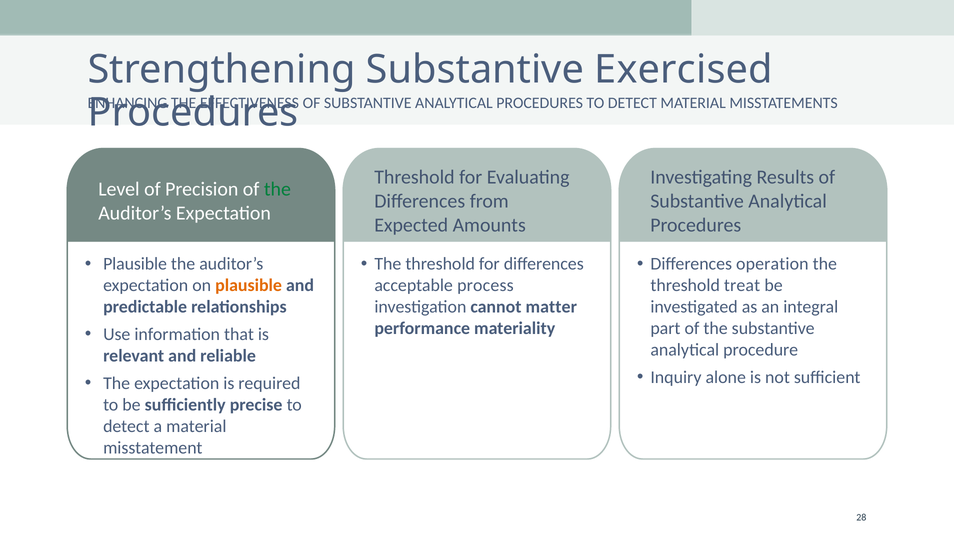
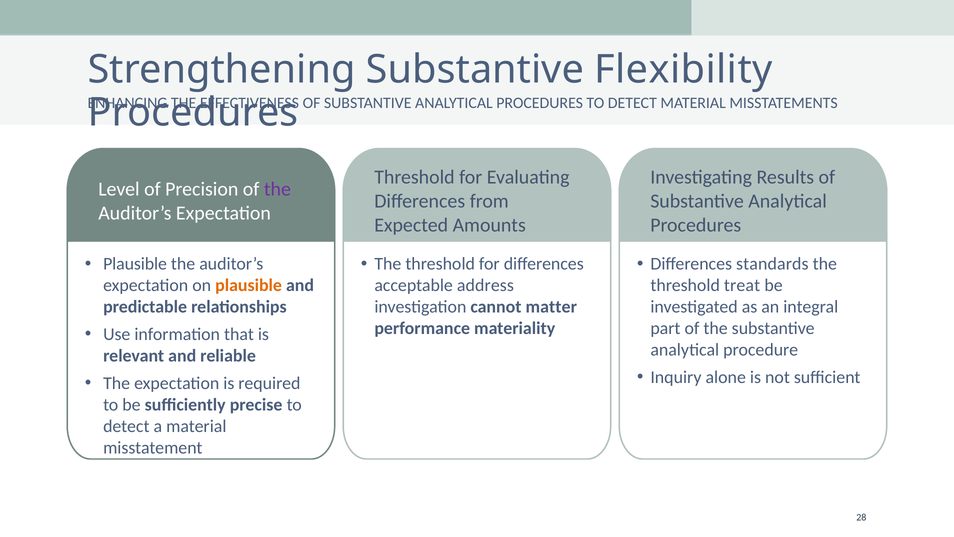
Exercised: Exercised -> Flexibility
the at (277, 189) colour: green -> purple
operation: operation -> standards
process: process -> address
